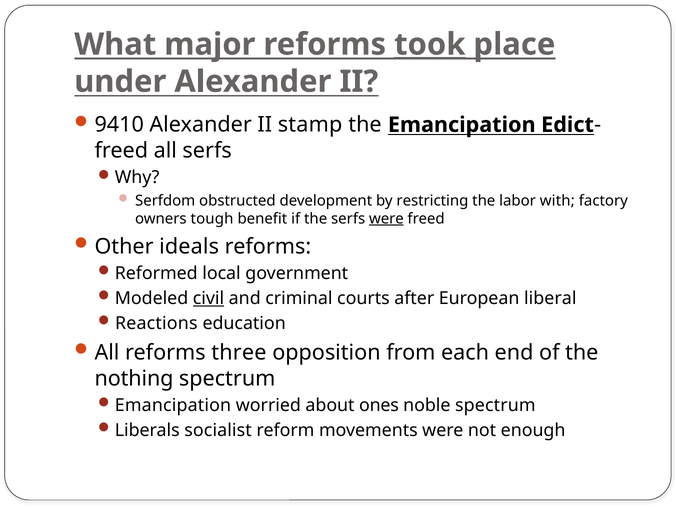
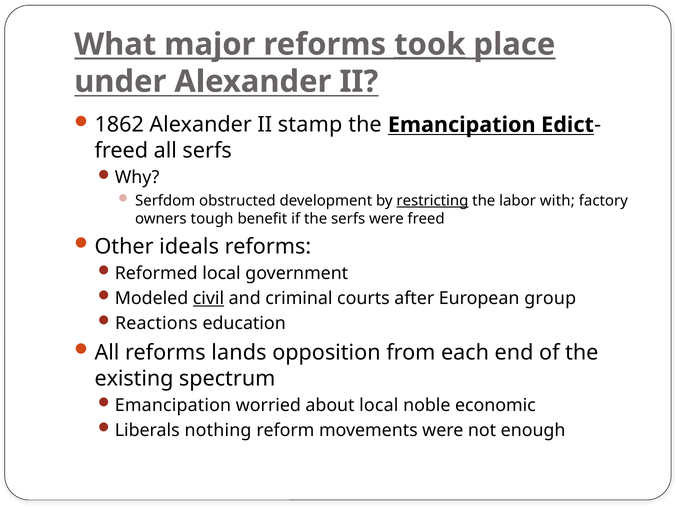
9410: 9410 -> 1862
restricting underline: none -> present
were at (386, 219) underline: present -> none
liberal: liberal -> group
three: three -> lands
nothing: nothing -> existing
about ones: ones -> local
noble spectrum: spectrum -> economic
socialist: socialist -> nothing
